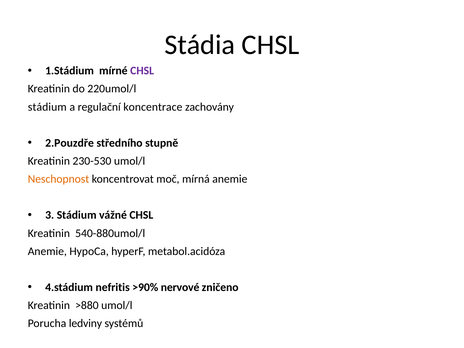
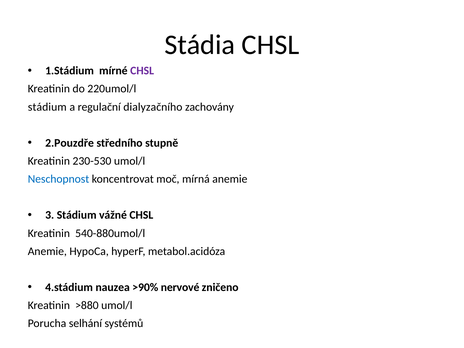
koncentrace: koncentrace -> dialyzačního
Neschopnost colour: orange -> blue
nefritis: nefritis -> nauzea
ledviny: ledviny -> selhání
